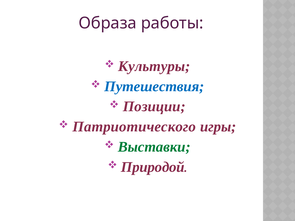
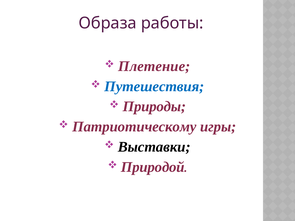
Культуры: Культуры -> Плетение
Позиции: Позиции -> Природы
Патриотического: Патриотического -> Патриотическому
Выставки colour: green -> black
